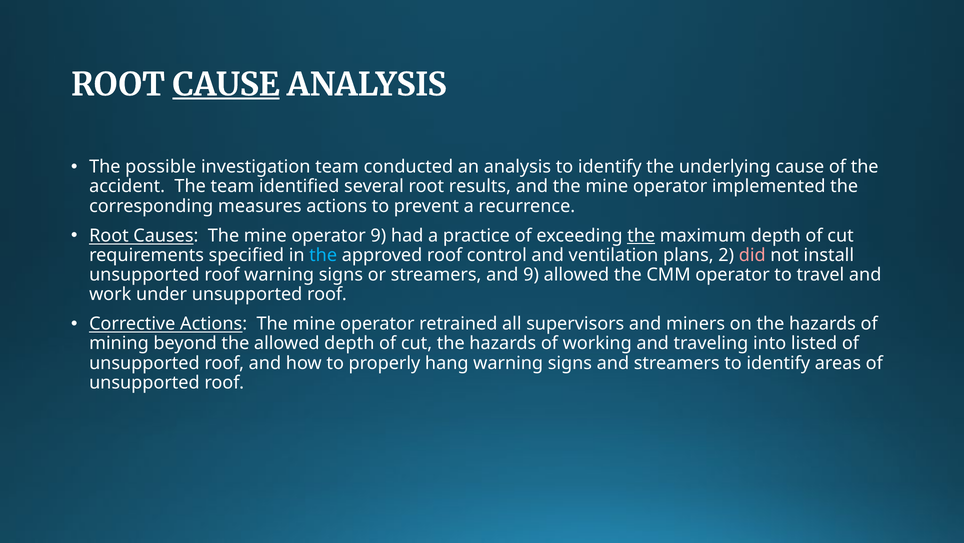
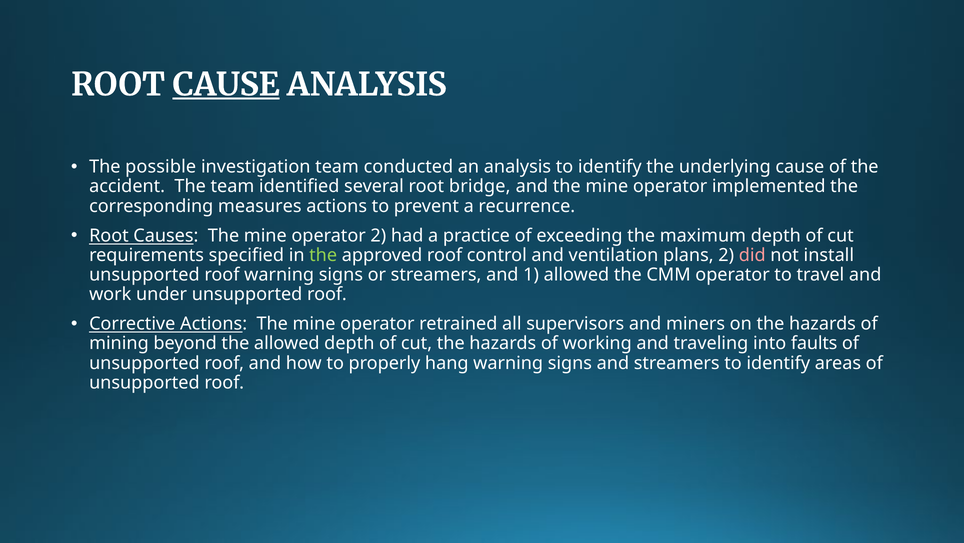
results: results -> bridge
operator 9: 9 -> 2
the at (641, 235) underline: present -> none
the at (323, 255) colour: light blue -> light green
and 9: 9 -> 1
listed: listed -> faults
